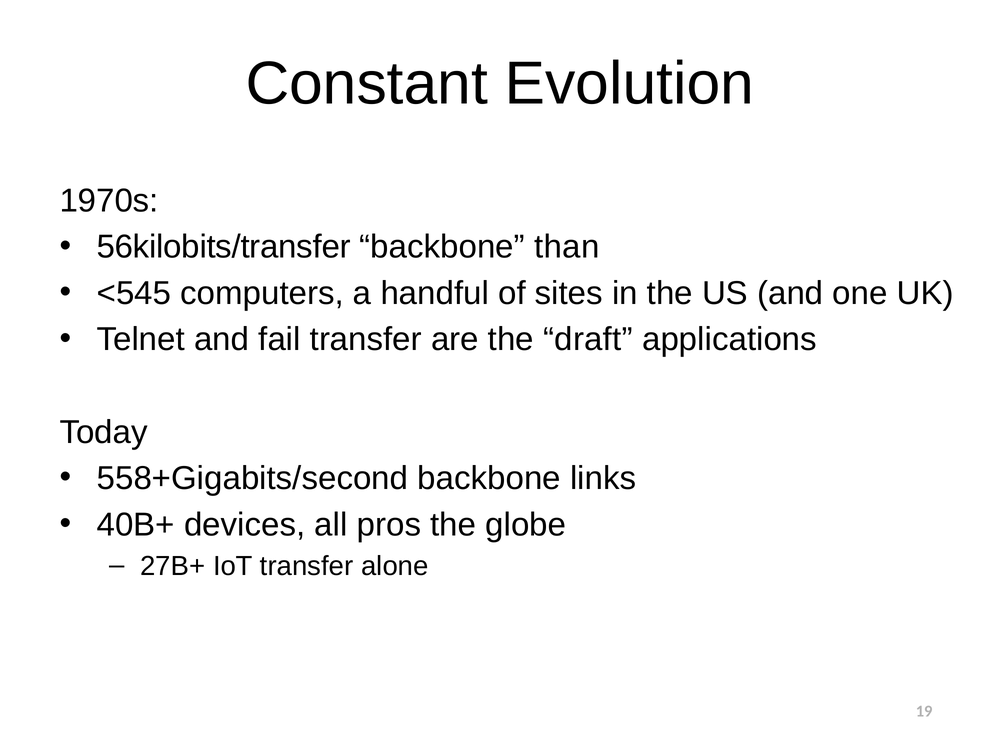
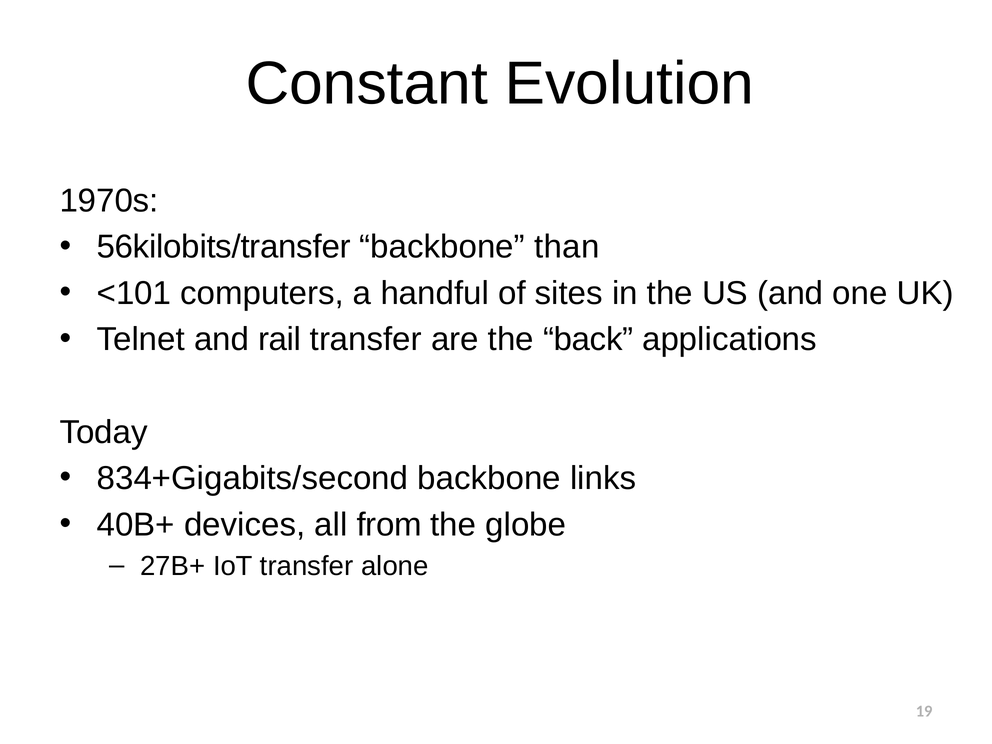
<545: <545 -> <101
fail: fail -> rail
draft: draft -> back
558+Gigabits/second: 558+Gigabits/second -> 834+Gigabits/second
pros: pros -> from
